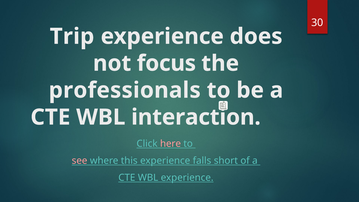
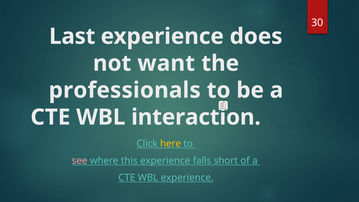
Trip: Trip -> Last
focus: focus -> want
here colour: pink -> yellow
